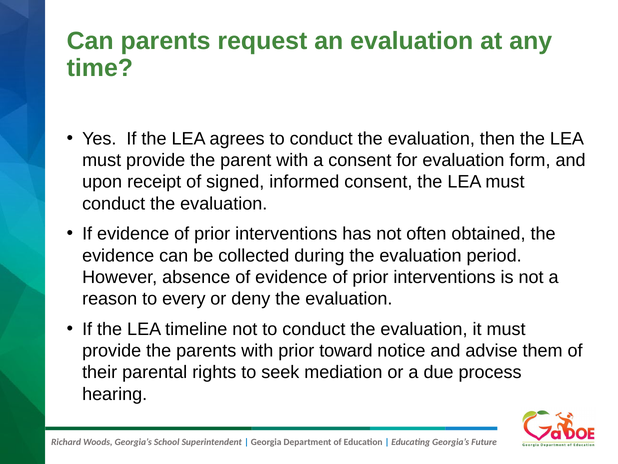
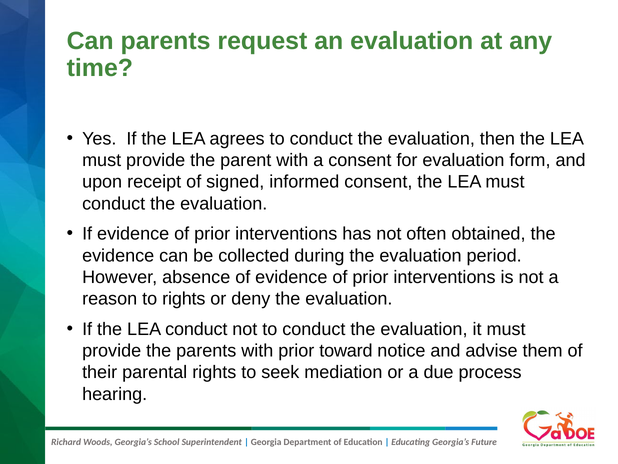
to every: every -> rights
LEA timeline: timeline -> conduct
